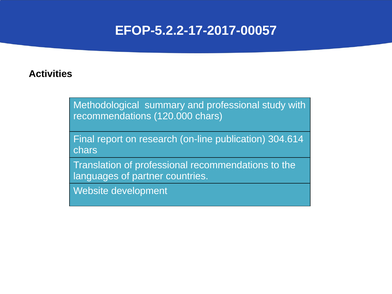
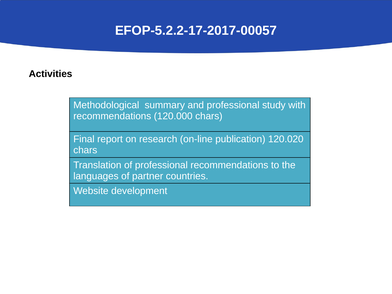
304.614: 304.614 -> 120.020
